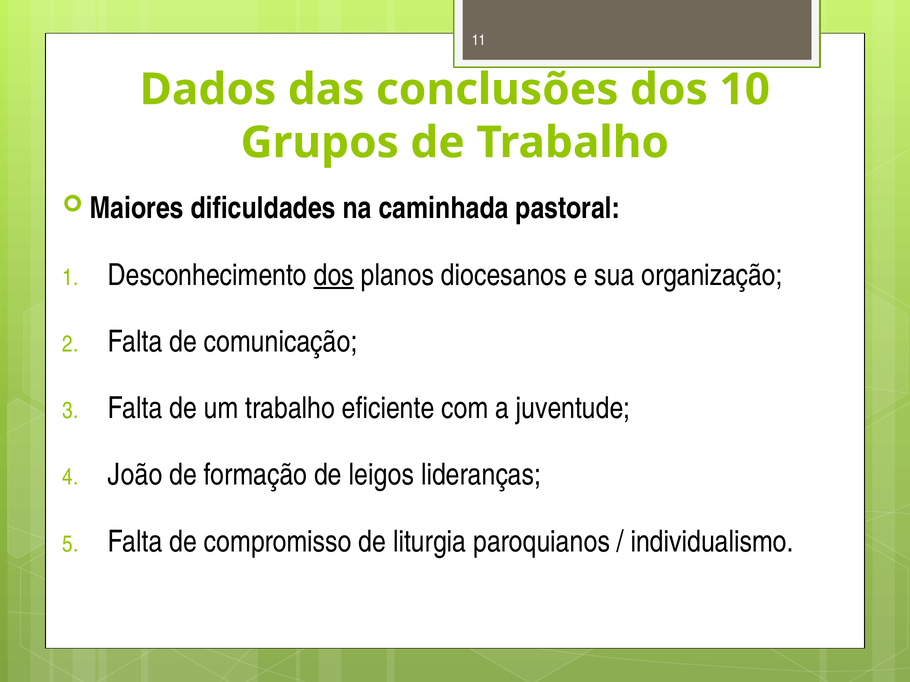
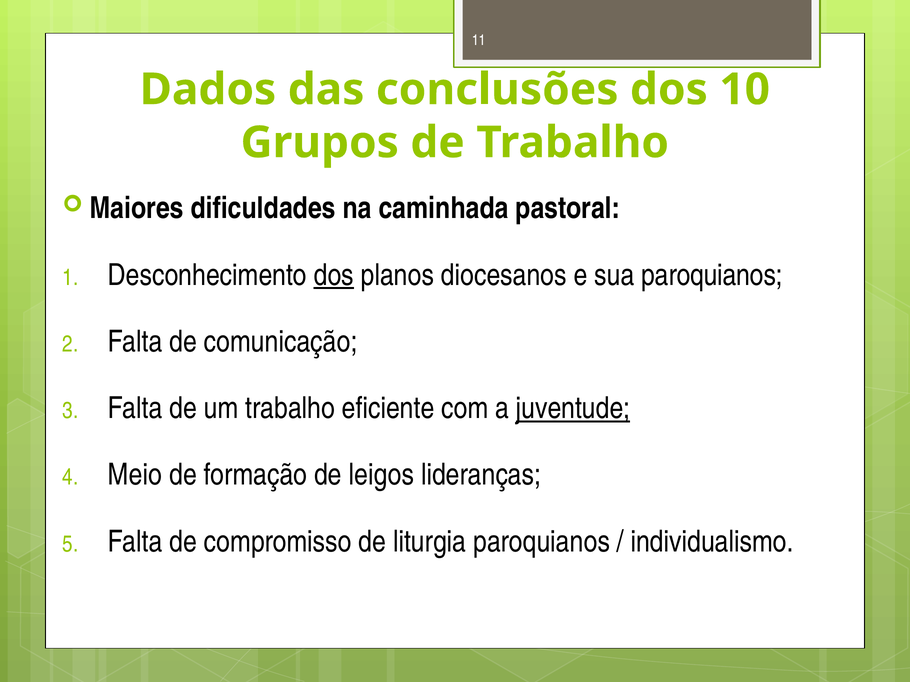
sua organização: organização -> paroquianos
juventude underline: none -> present
João: João -> Meio
